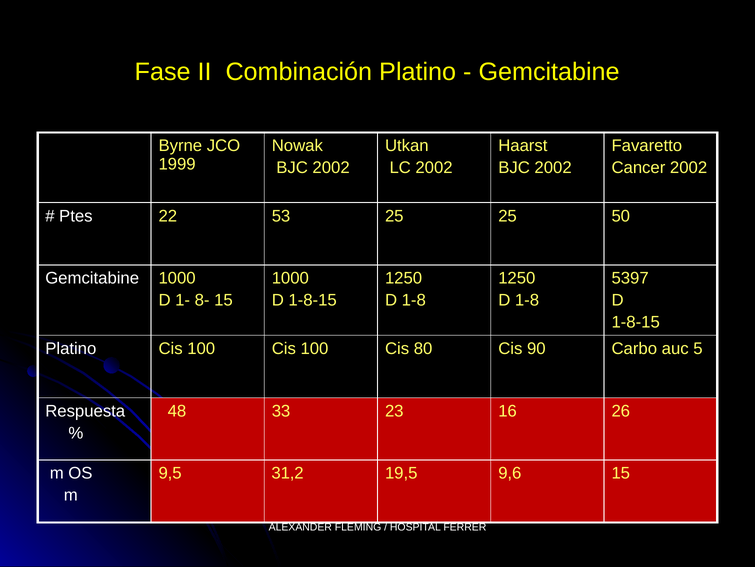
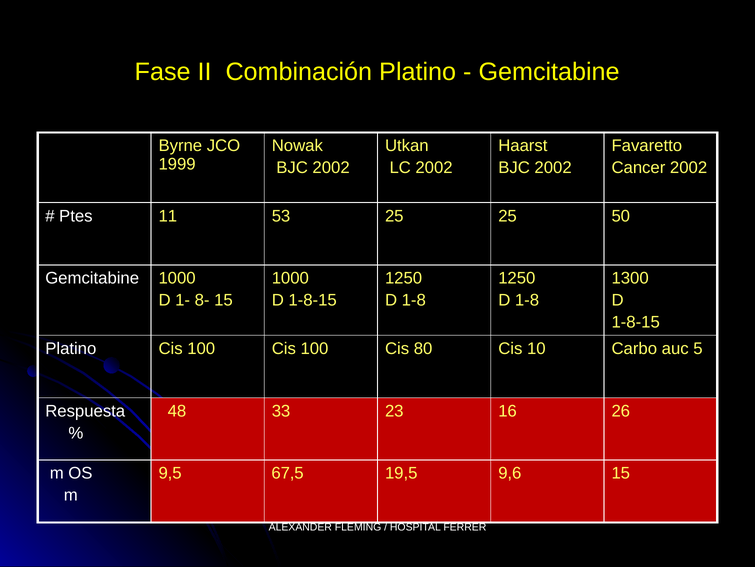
22: 22 -> 11
5397: 5397 -> 1300
90: 90 -> 10
31,2: 31,2 -> 67,5
